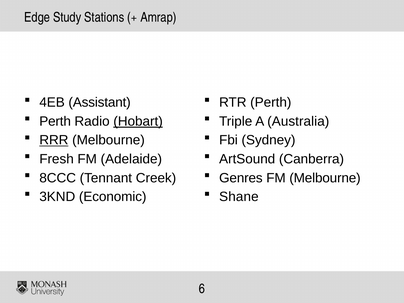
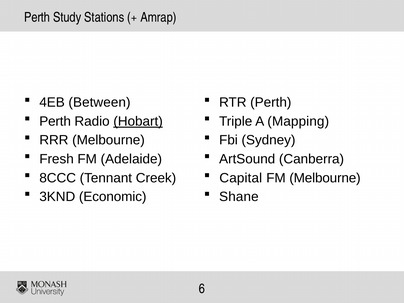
Edge at (37, 17): Edge -> Perth
Assistant: Assistant -> Between
Australia: Australia -> Mapping
RRR underline: present -> none
Genres: Genres -> Capital
